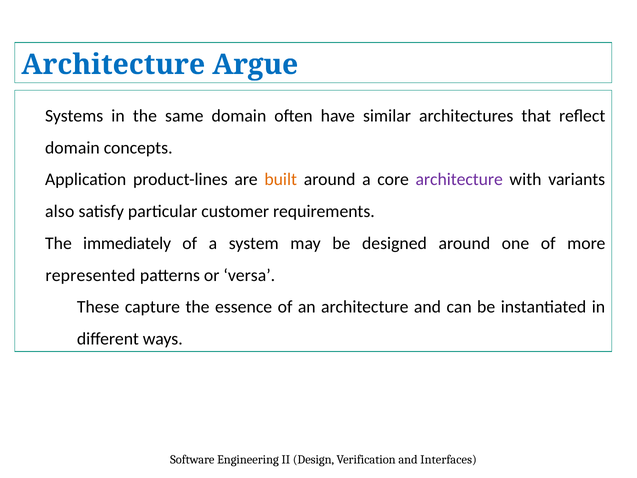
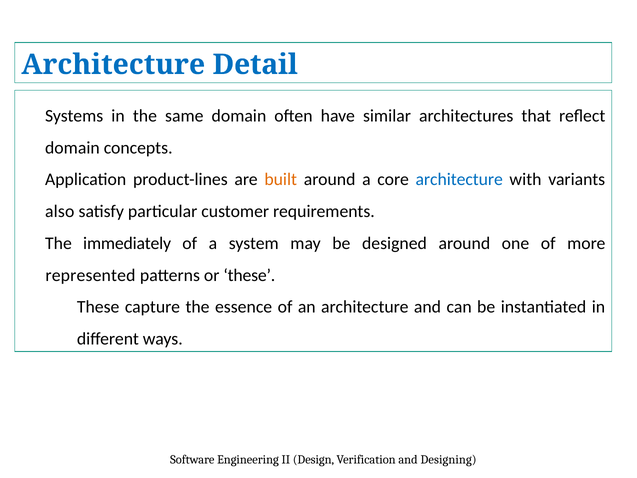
Argue: Argue -> Detail
architecture at (459, 180) colour: purple -> blue
versa: versa -> these
Interfaces: Interfaces -> Designing
